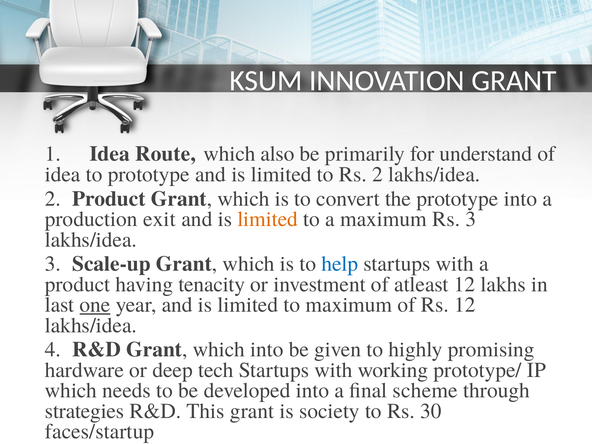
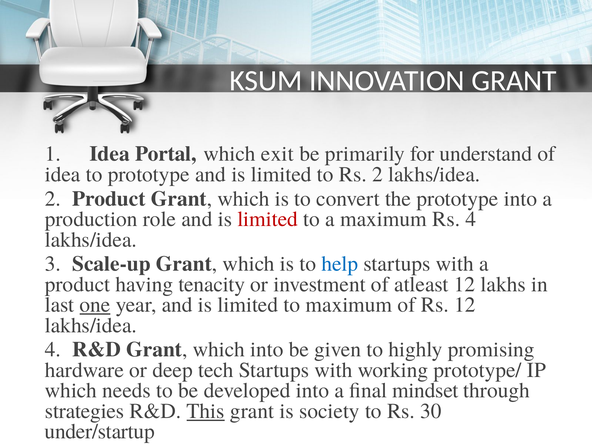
Route: Route -> Portal
also: also -> exit
exit: exit -> role
limited at (268, 219) colour: orange -> red
Rs 3: 3 -> 4
scheme: scheme -> mindset
This underline: none -> present
faces/startup: faces/startup -> under/startup
